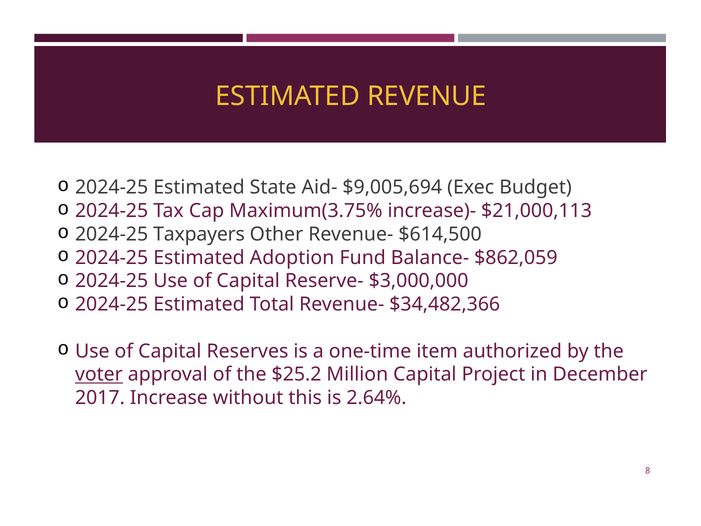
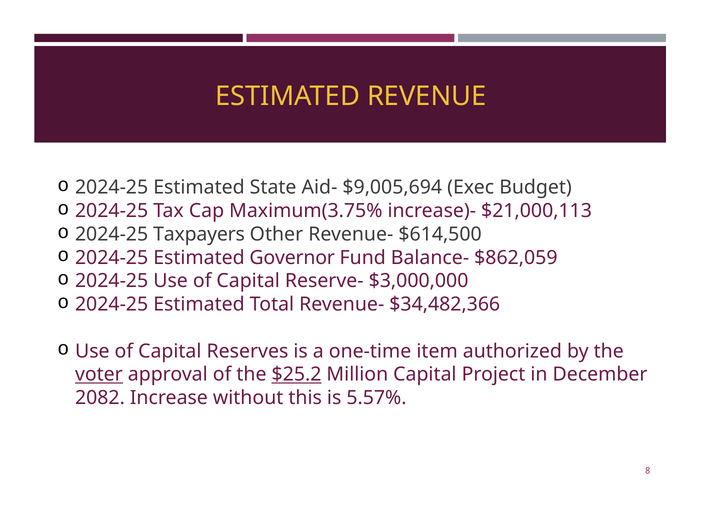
Adoption: Adoption -> Governor
$25.2 underline: none -> present
2017: 2017 -> 2082
2.64%: 2.64% -> 5.57%
